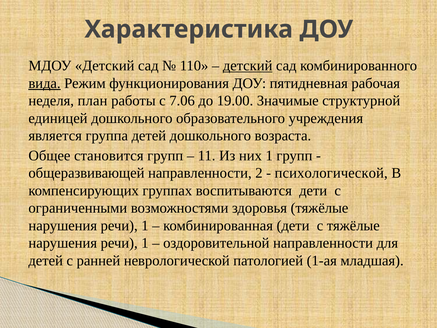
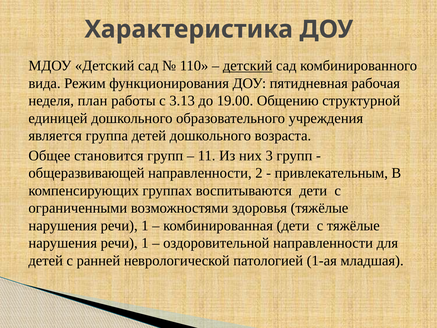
вида underline: present -> none
7.06: 7.06 -> 3.13
Значимые: Значимые -> Общению
них 1: 1 -> 3
психологической: психологической -> привлекательным
